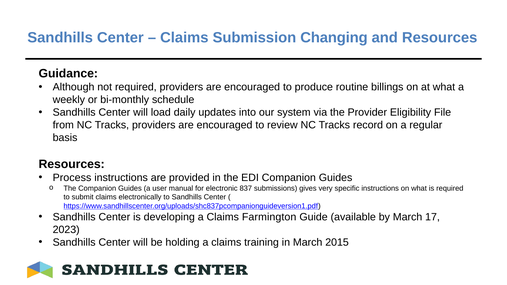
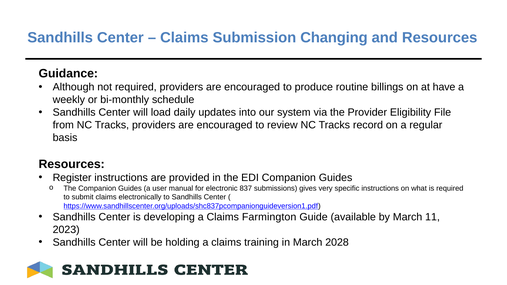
at what: what -> have
Process: Process -> Register
17: 17 -> 11
2015: 2015 -> 2028
